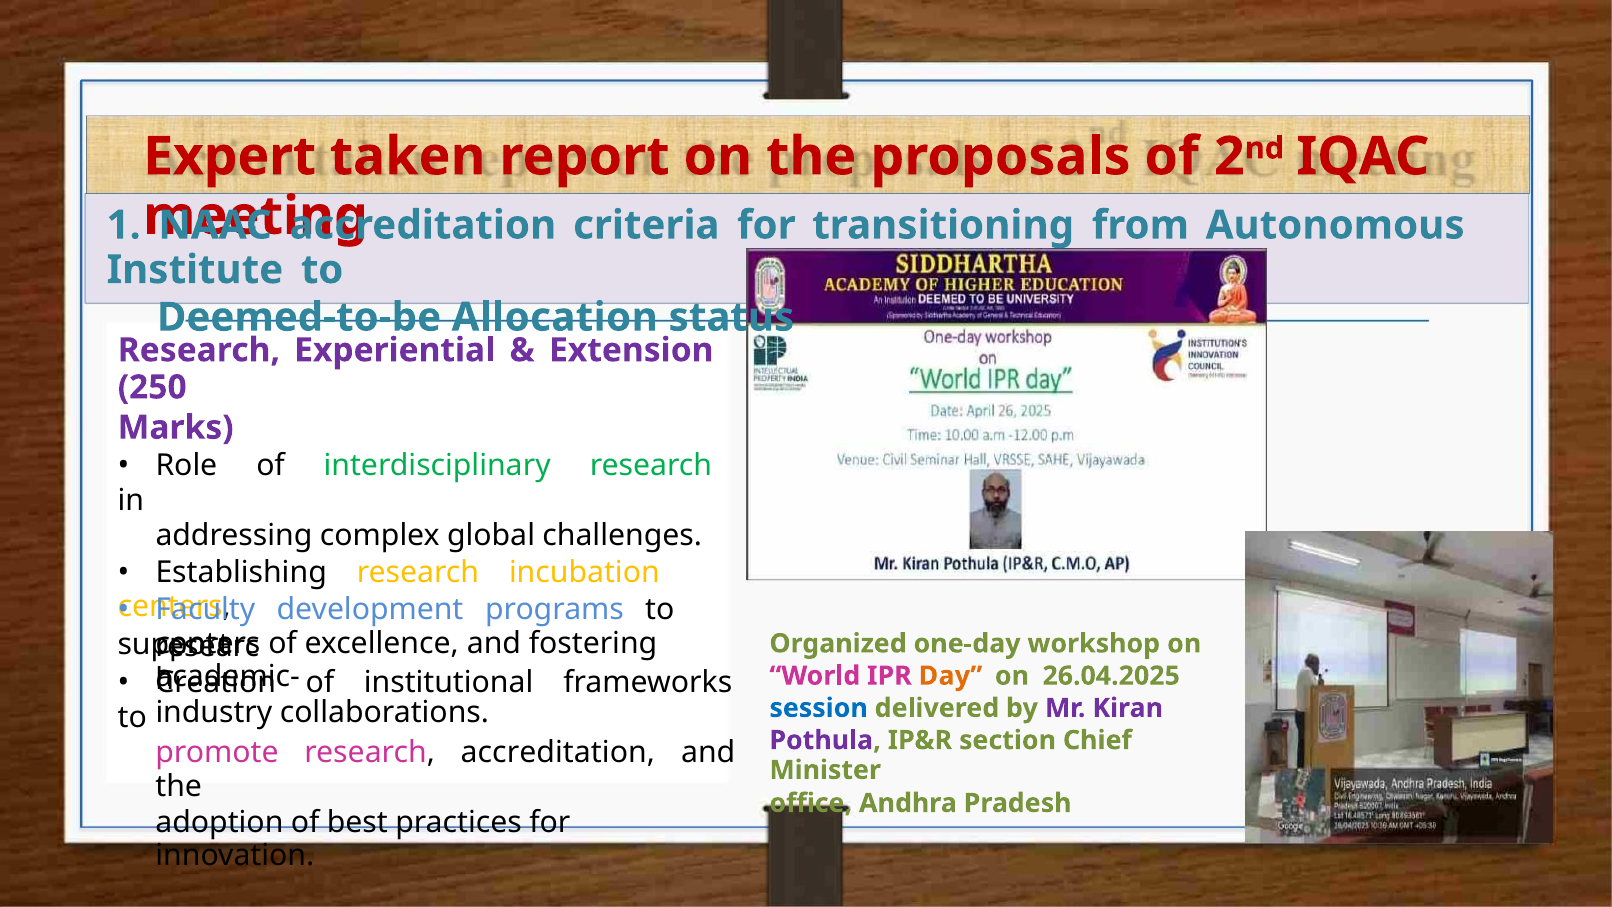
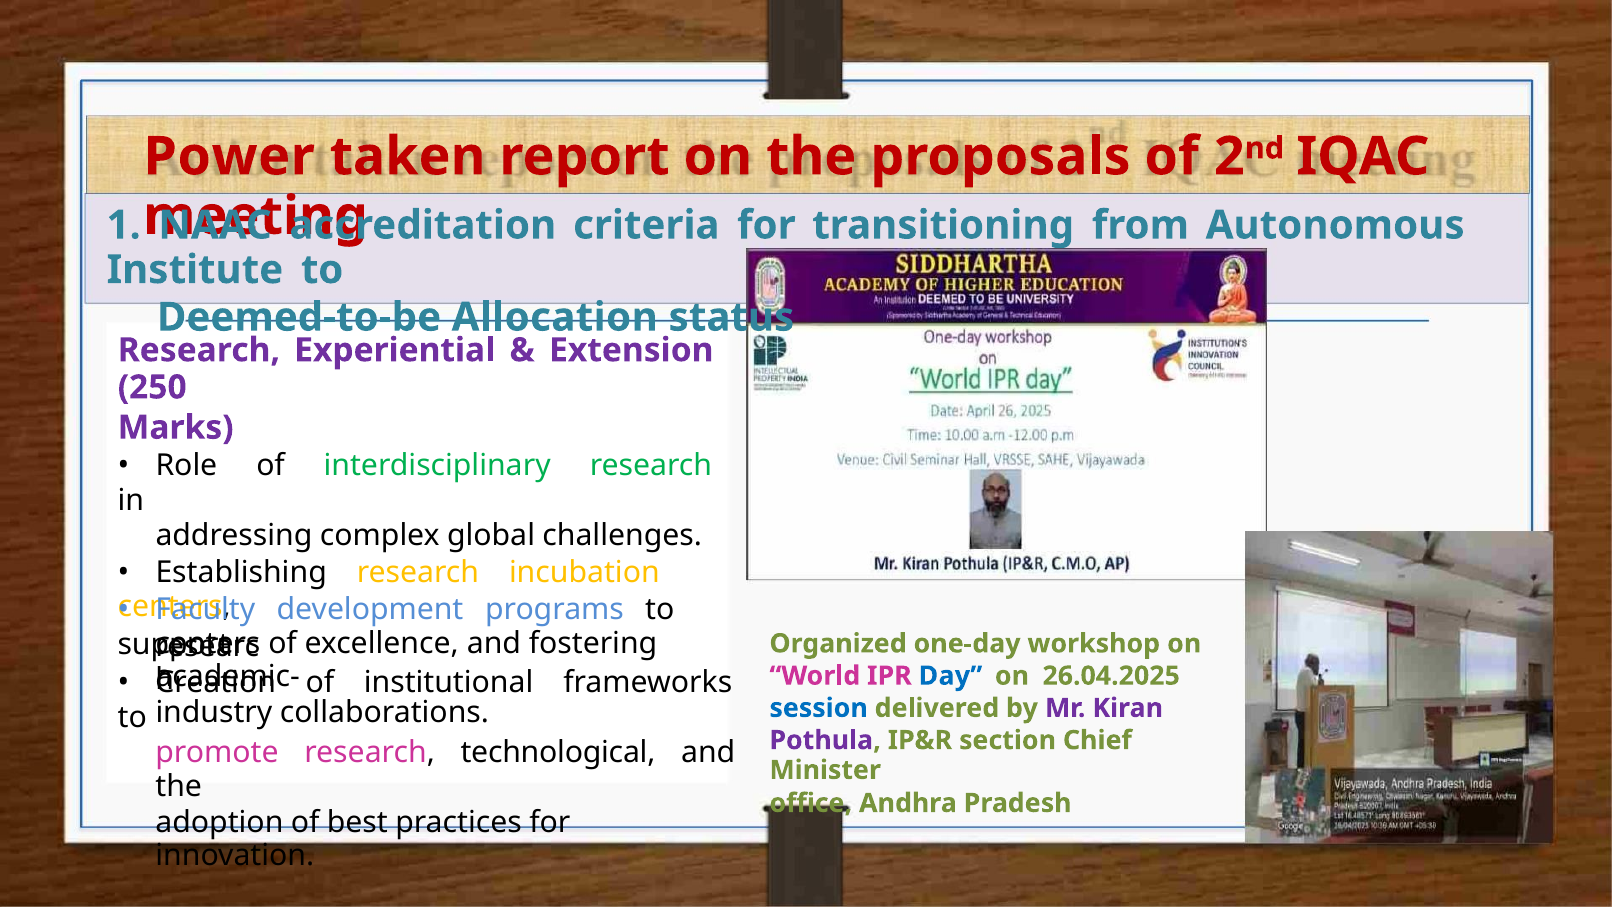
Expert: Expert -> Power
Day colour: orange -> blue
research accreditation: accreditation -> technological
